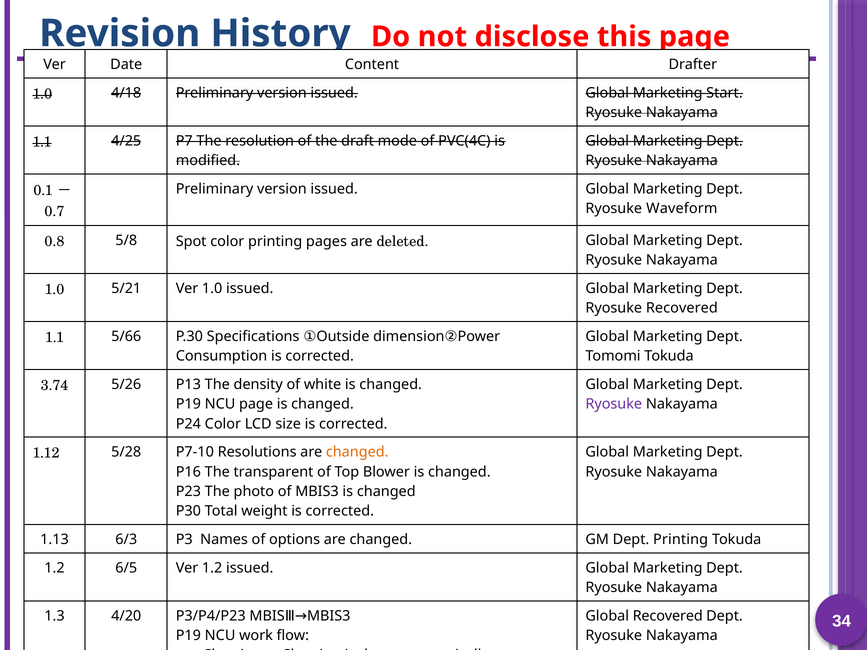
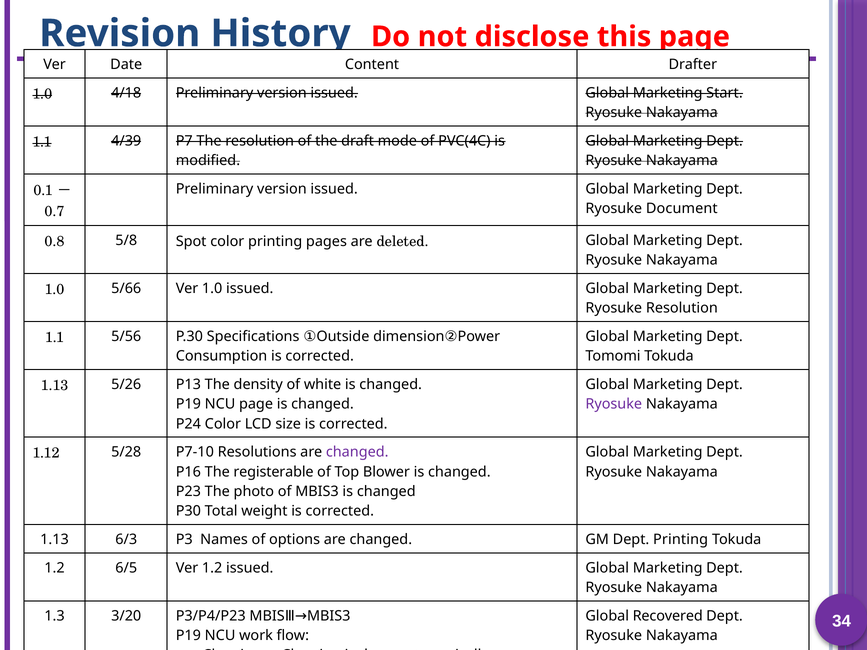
4/25: 4/25 -> 4/39
Waveform: Waveform -> Document
5/21: 5/21 -> 5/66
Ryosuke Recovered: Recovered -> Resolution
5/66: 5/66 -> 5/56
3.74 at (55, 386): 3.74 -> 1.13
changed at (357, 452) colour: orange -> purple
transparent: transparent -> registerable
4/20: 4/20 -> 3/20
